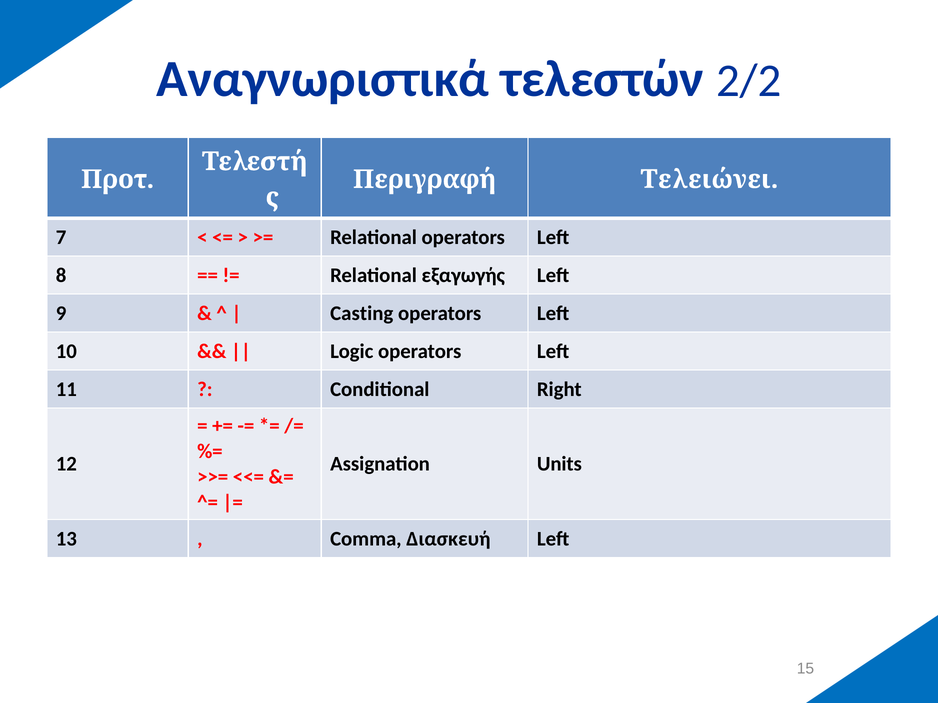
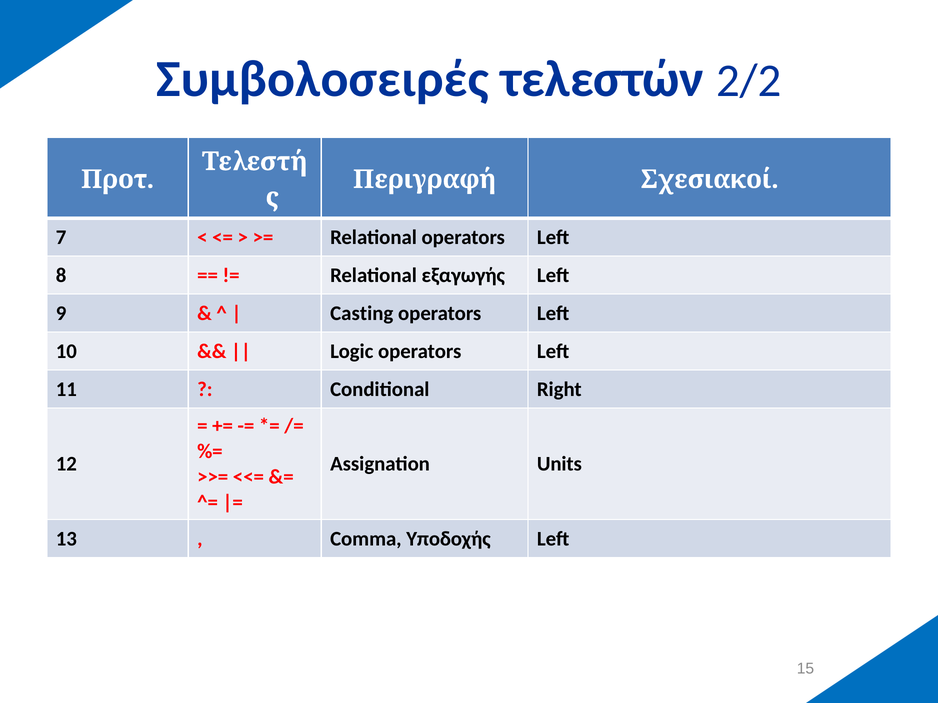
Αναγνωριστικά: Αναγνωριστικά -> Συμβολοσειρές
Τελειώνει: Τελειώνει -> Σχεσιακοί
Διασκευή: Διασκευή -> Υποδοχής
